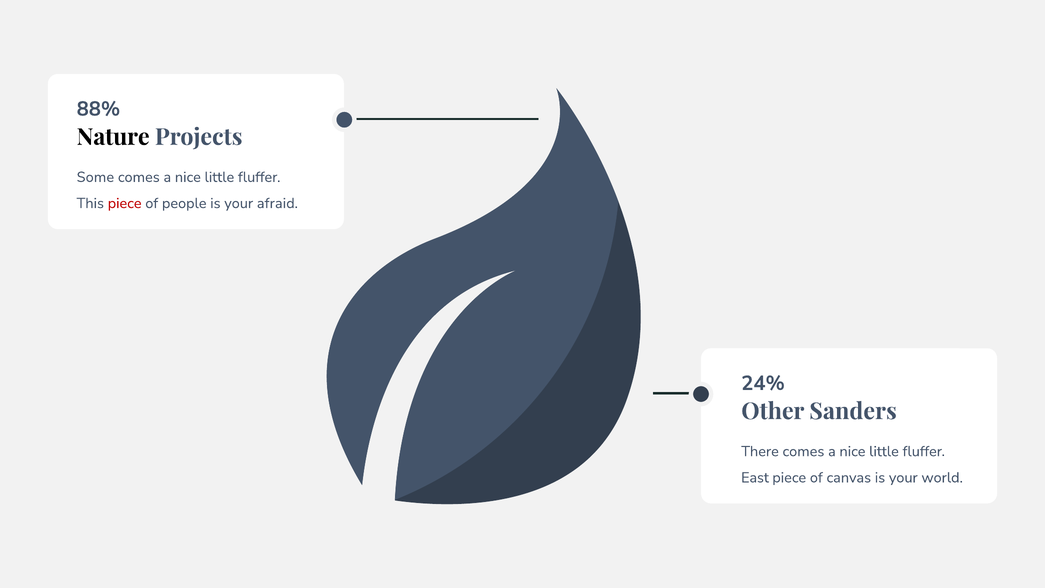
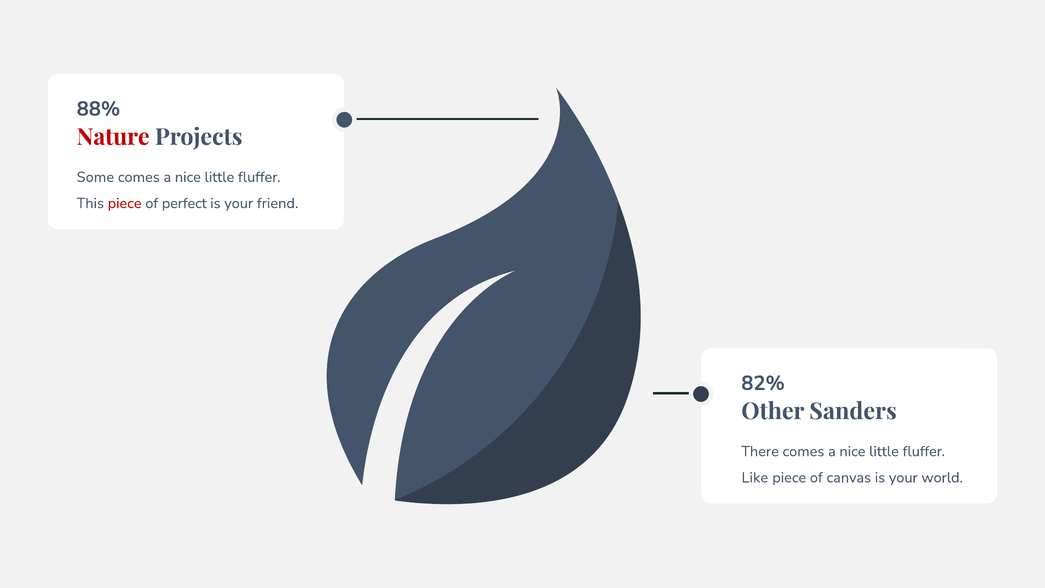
Nature colour: black -> red
people: people -> perfect
afraid: afraid -> friend
24%: 24% -> 82%
East: East -> Like
